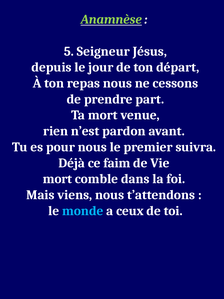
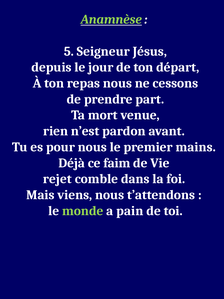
suivra: suivra -> mains
mort at (58, 179): mort -> rejet
monde colour: light blue -> light green
ceux: ceux -> pain
